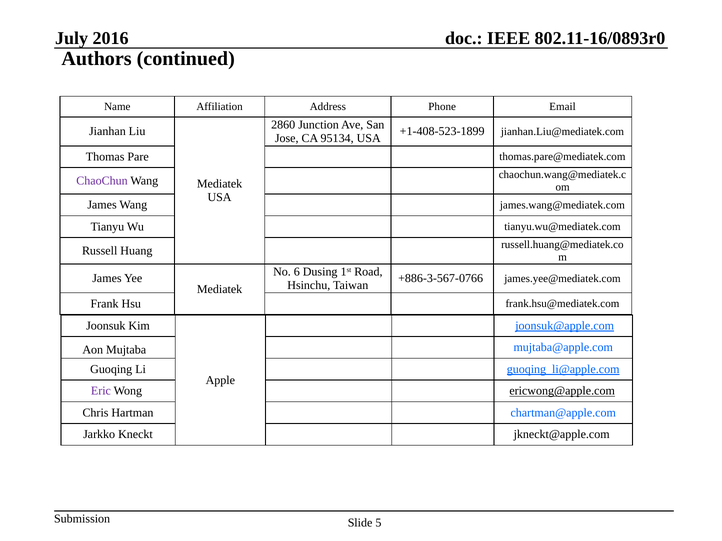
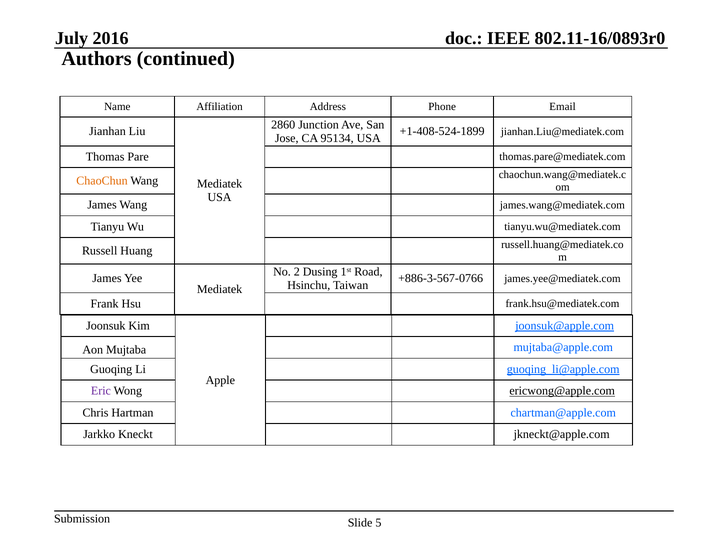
+1-408-523-1899: +1-408-523-1899 -> +1-408-524-1899
ChaoChun colour: purple -> orange
6: 6 -> 2
